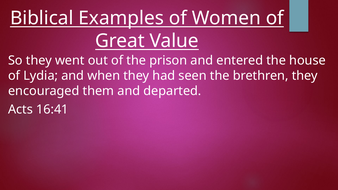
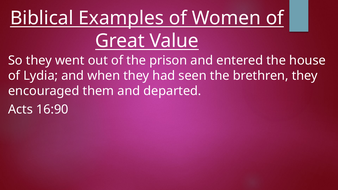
16:41: 16:41 -> 16:90
